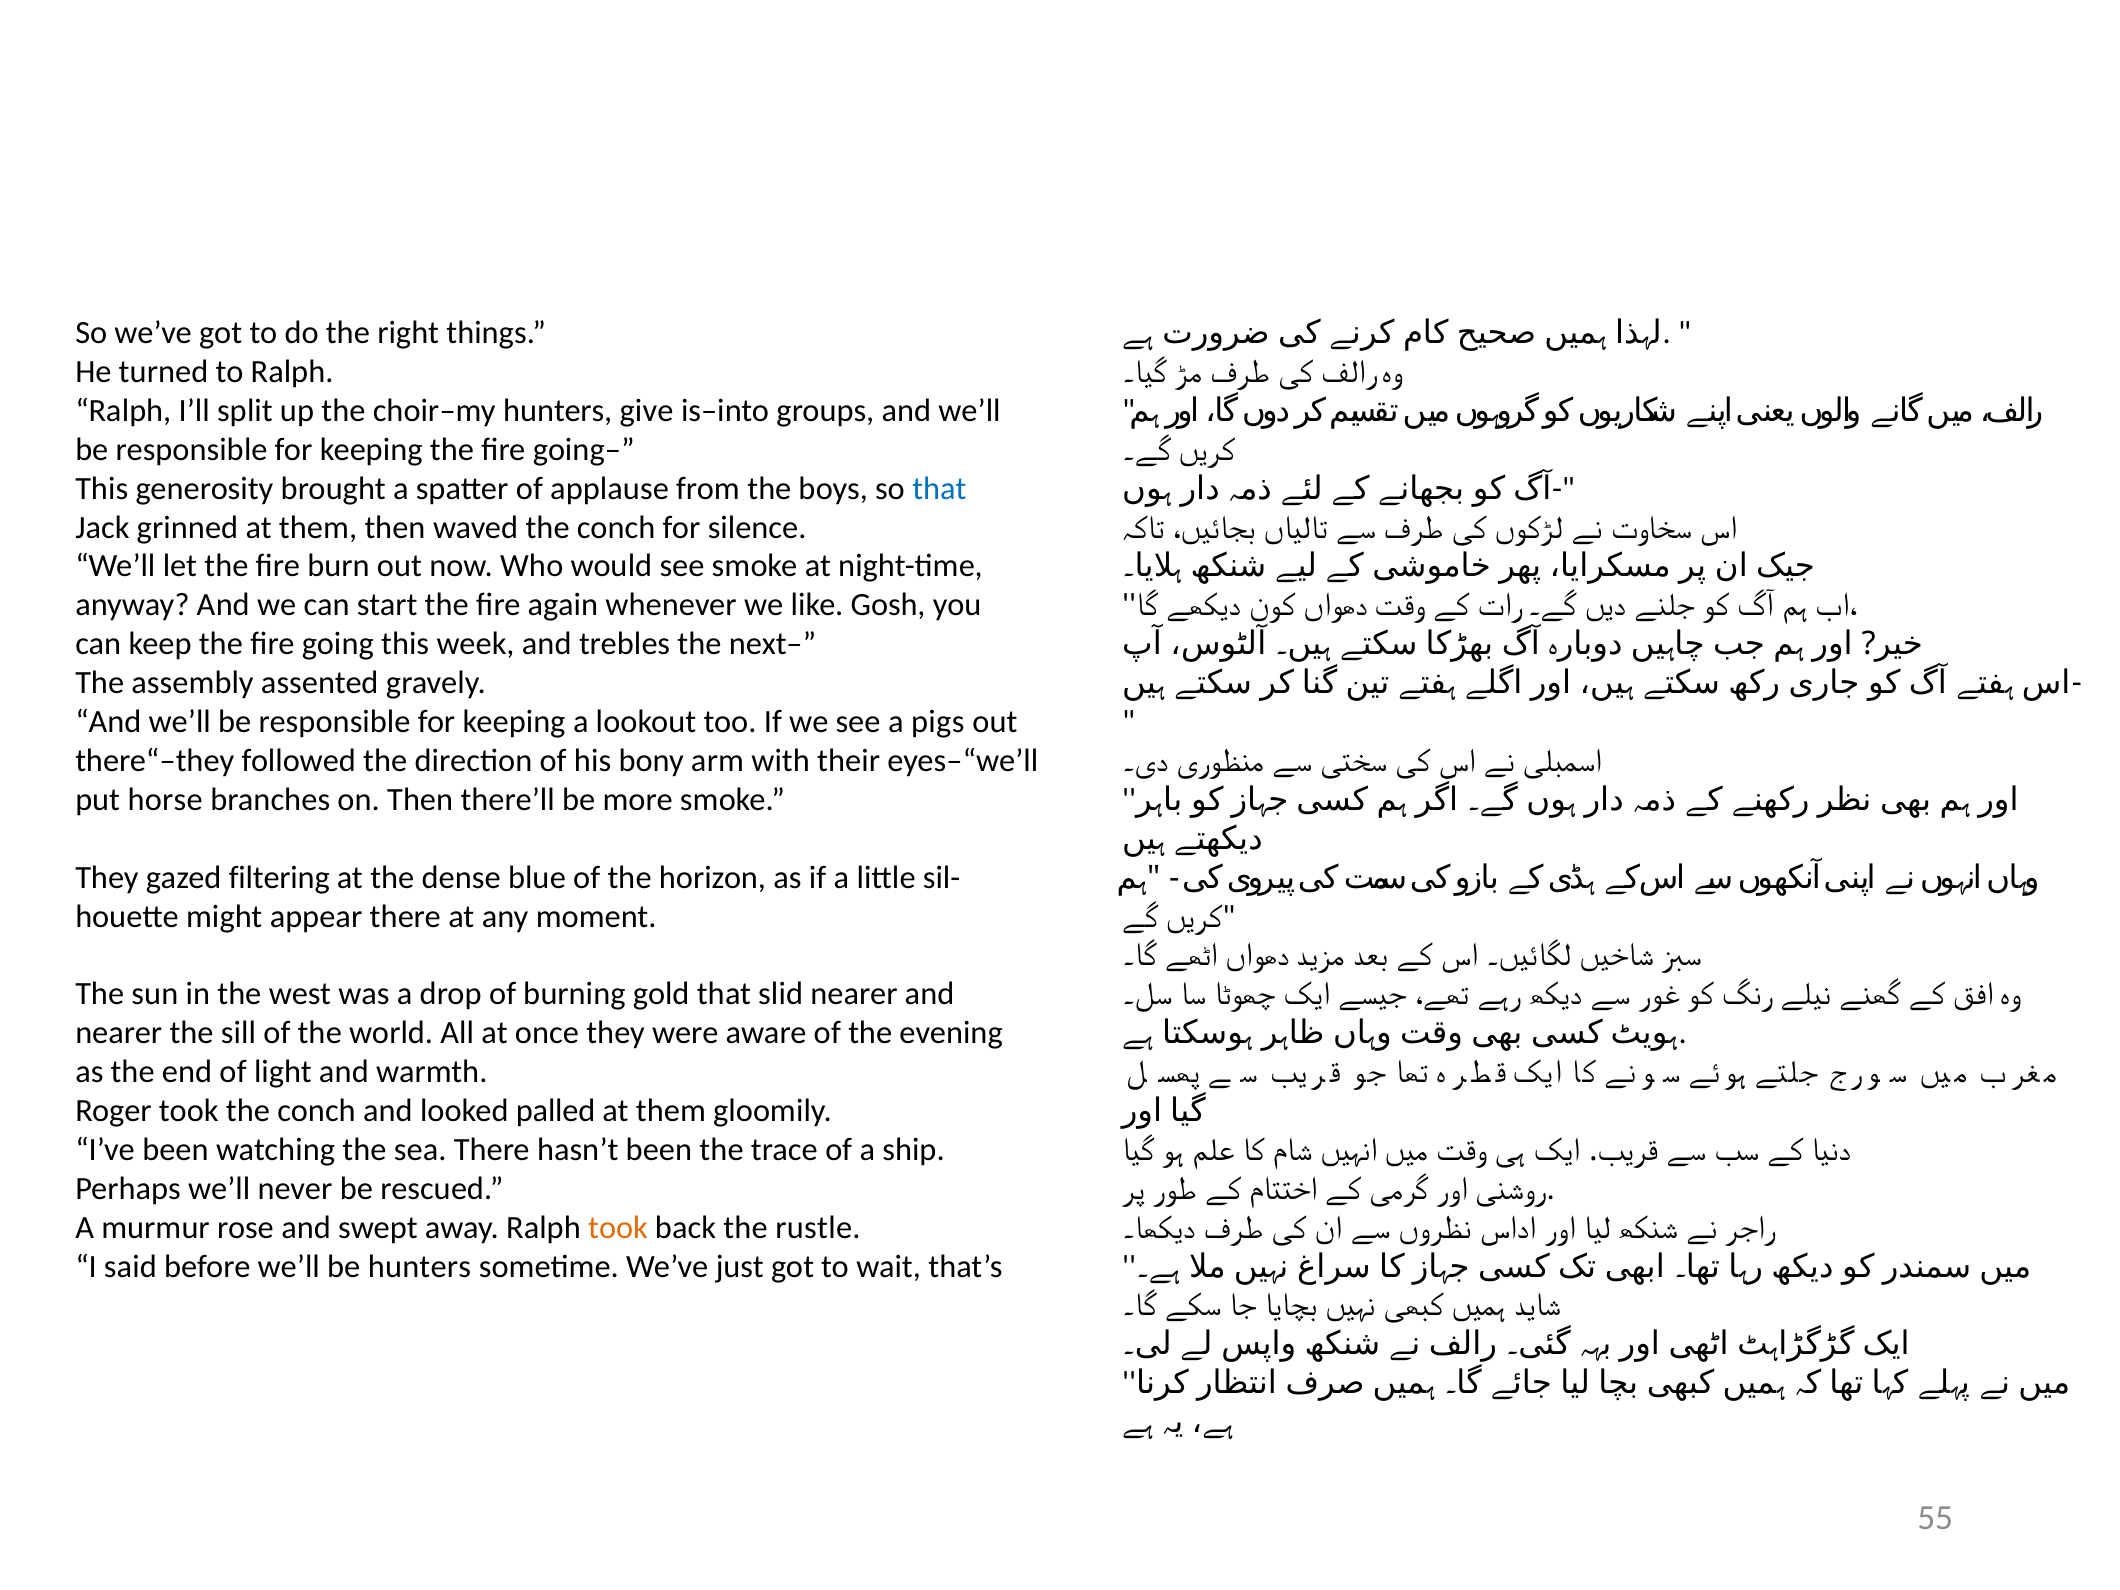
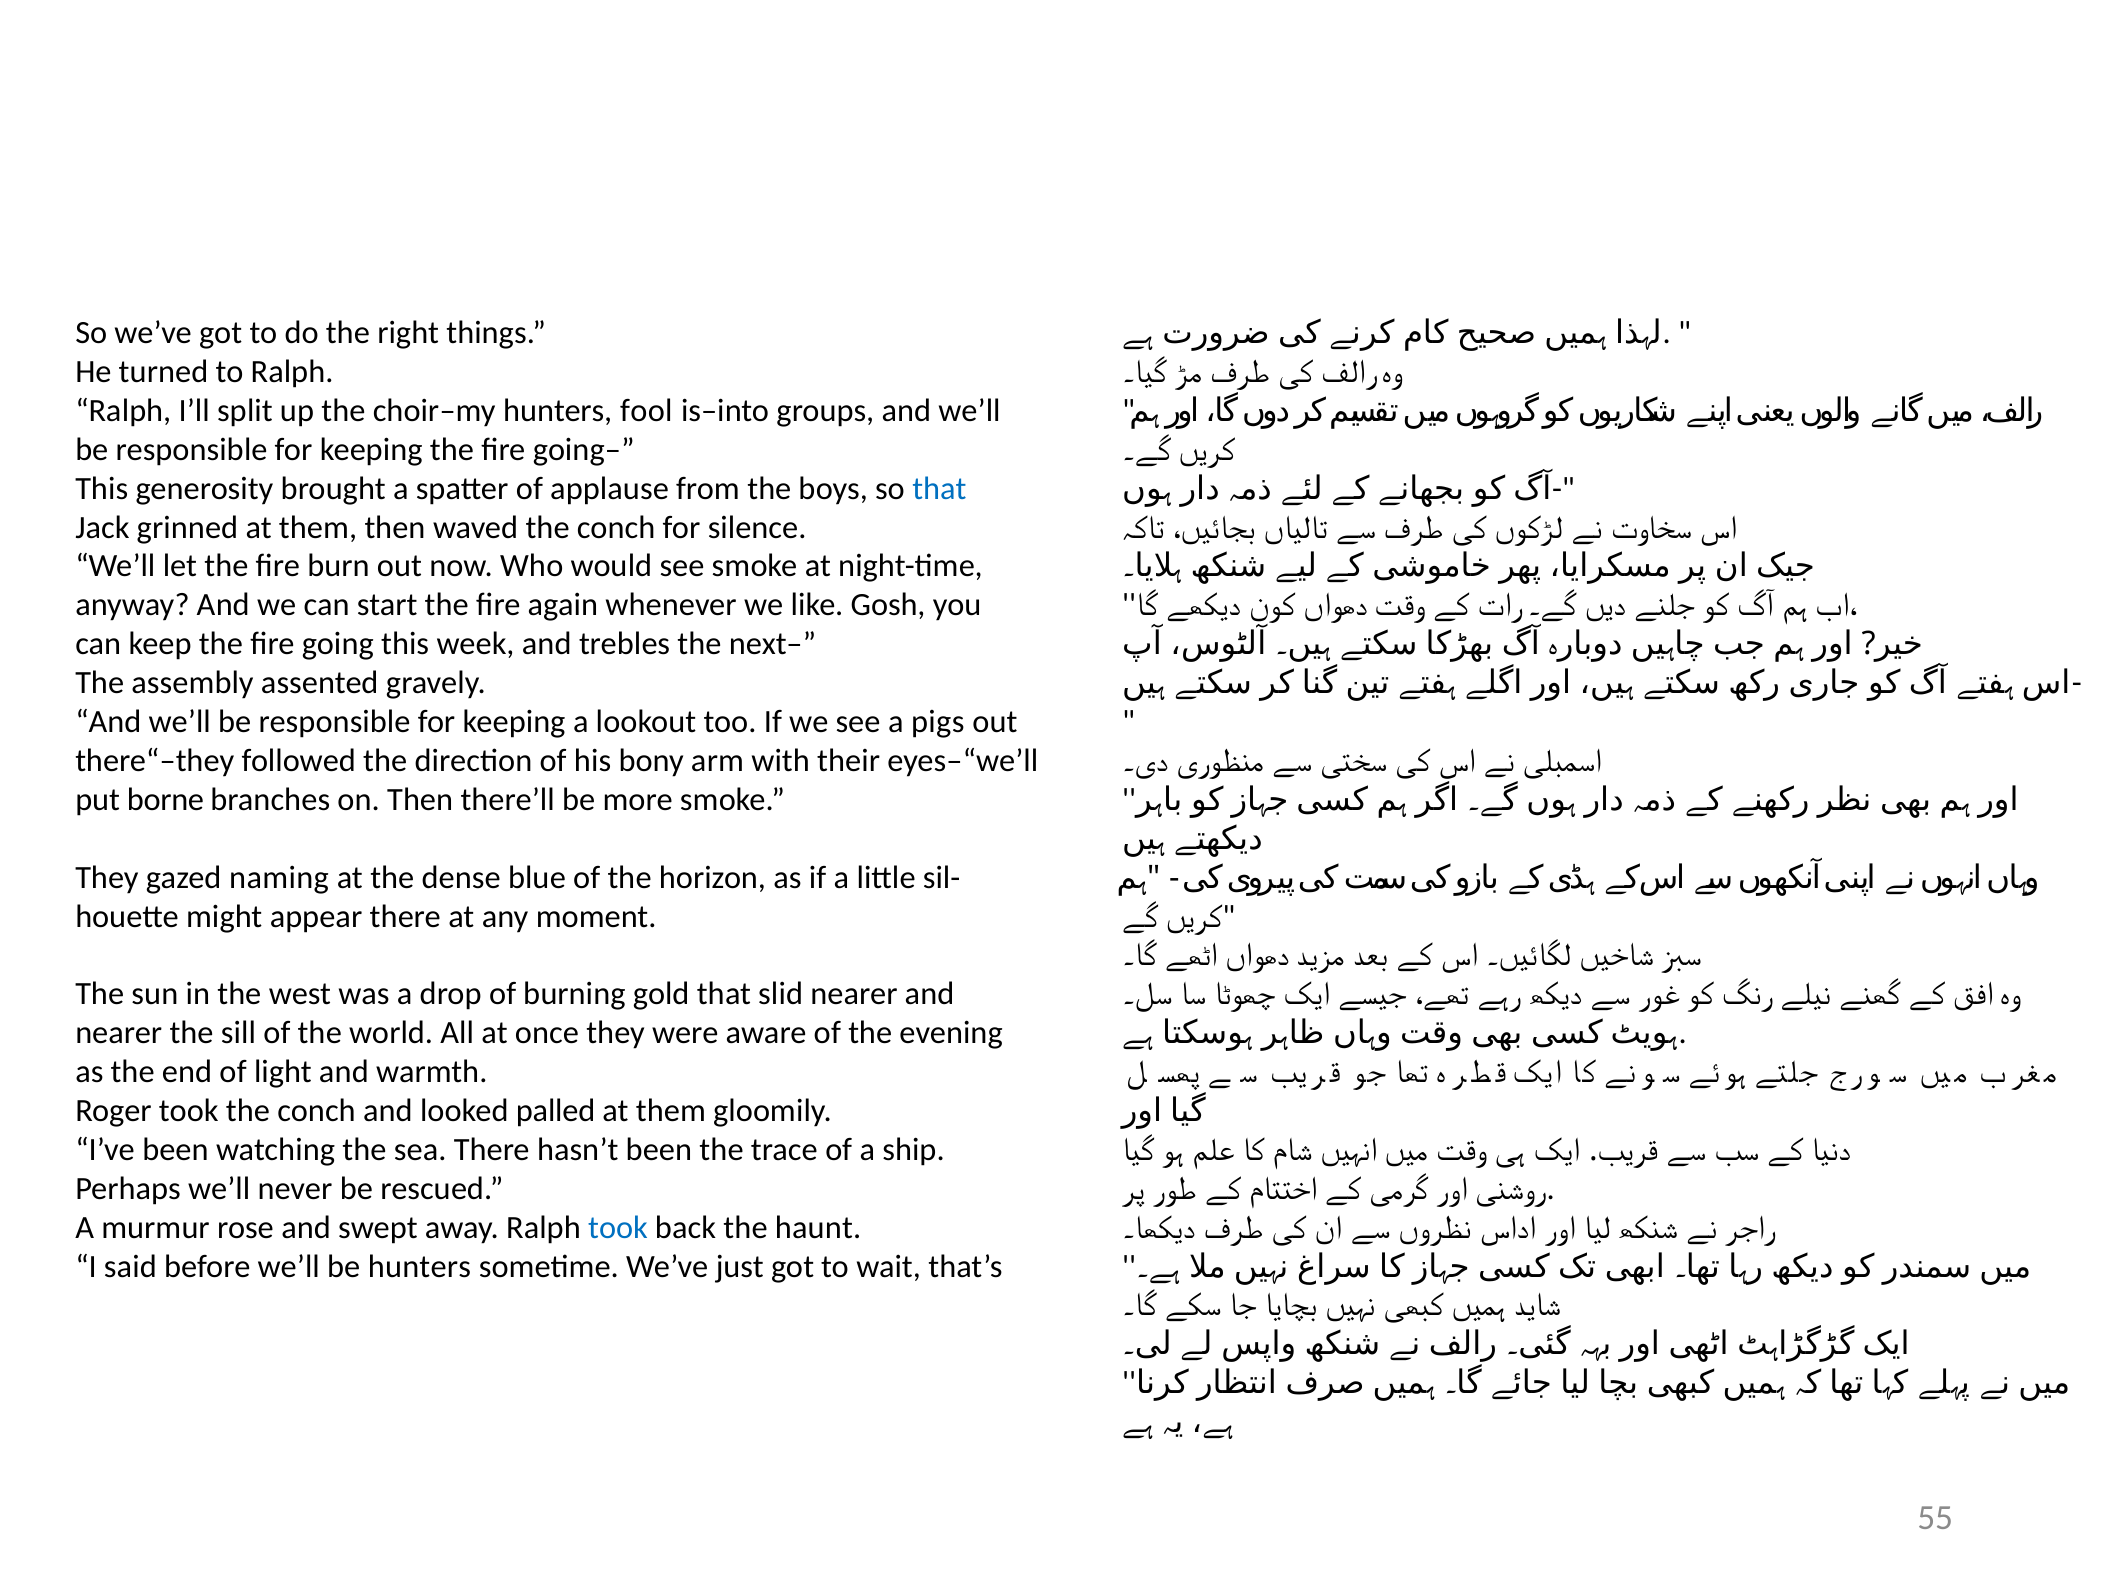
give: give -> fool
horse: horse -> borne
filtering: filtering -> naming
took at (618, 1228) colour: orange -> blue
rustle: rustle -> haunt
